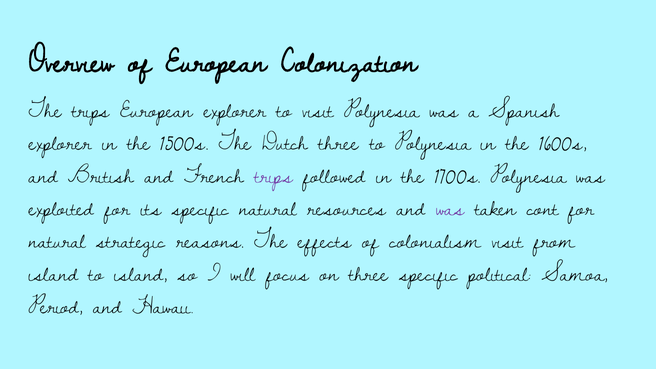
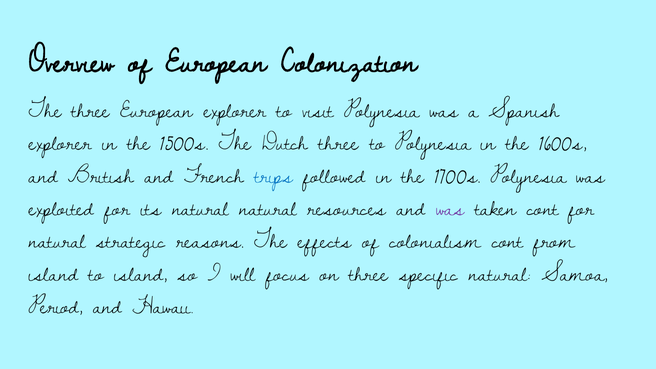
The trips: trips -> three
trips at (274, 175) colour: purple -> blue
its specific: specific -> natural
colonialism visit: visit -> cont
specific political: political -> natural
